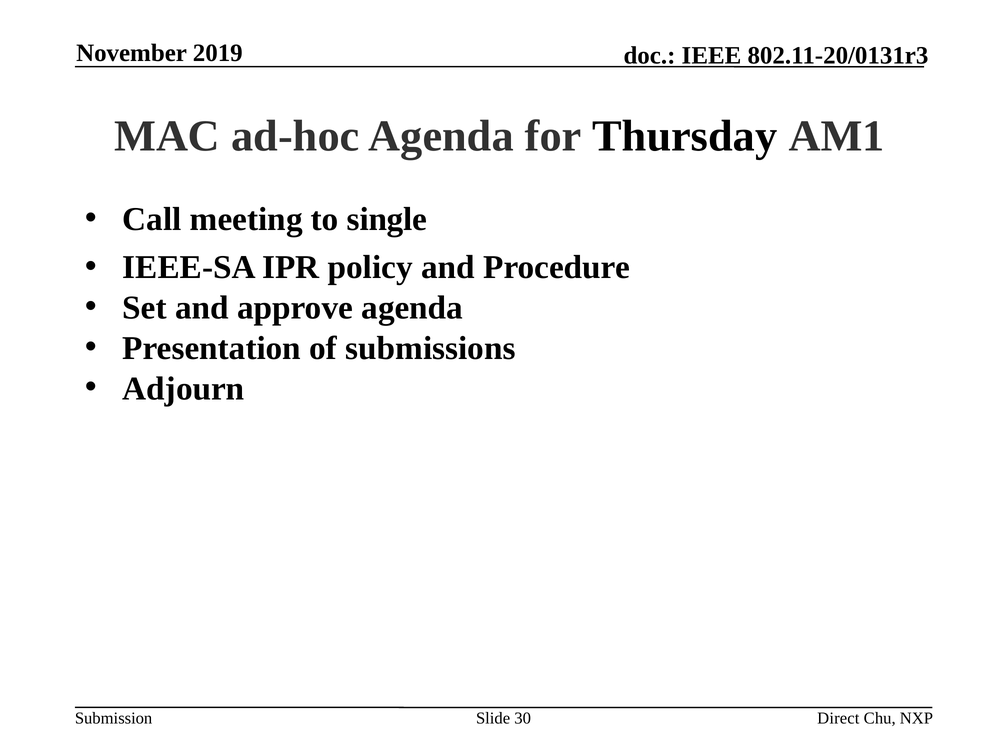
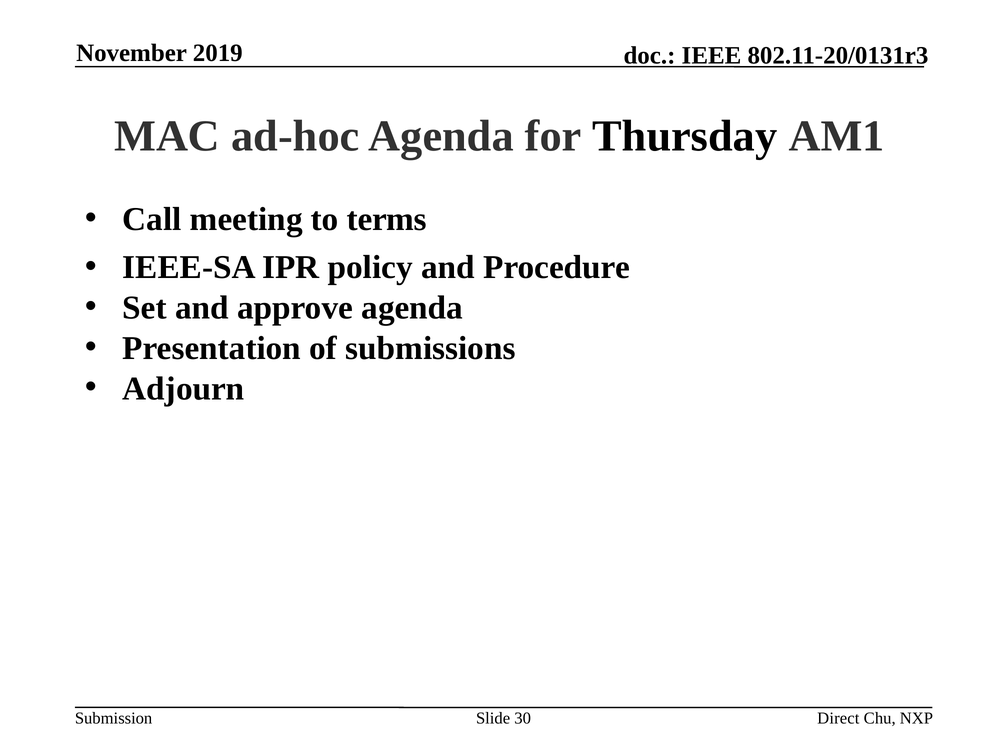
single: single -> terms
